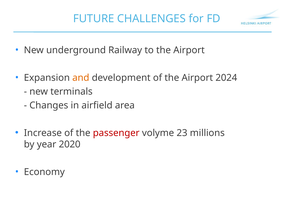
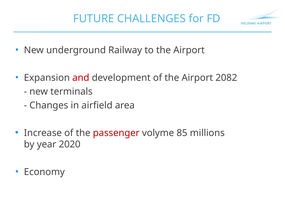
and colour: orange -> red
2024: 2024 -> 2082
23: 23 -> 85
